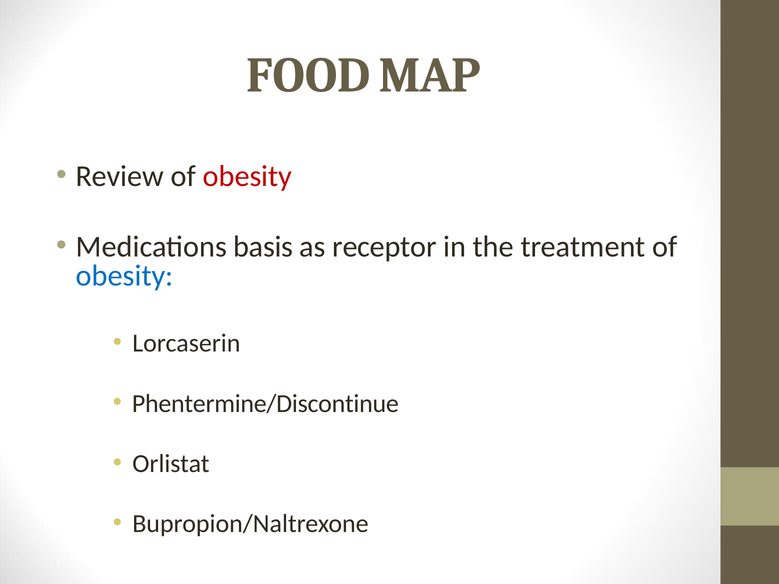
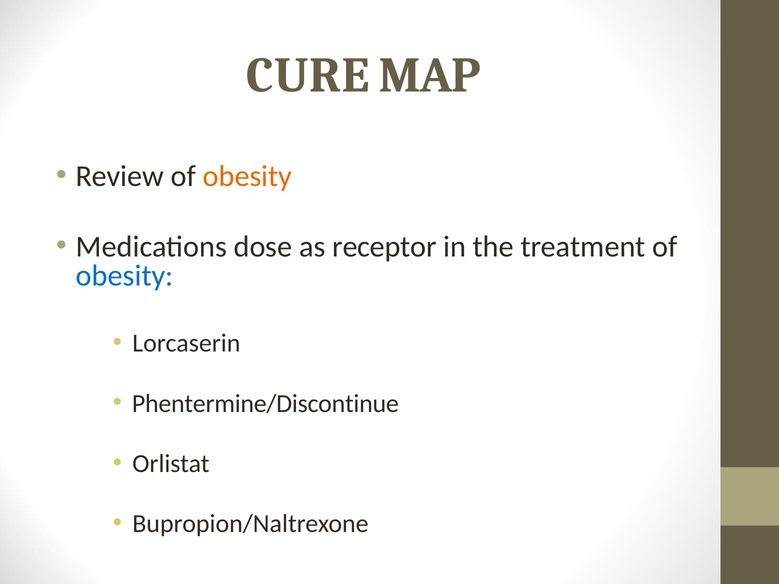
FOOD: FOOD -> CURE
obesity at (247, 176) colour: red -> orange
basis: basis -> dose
